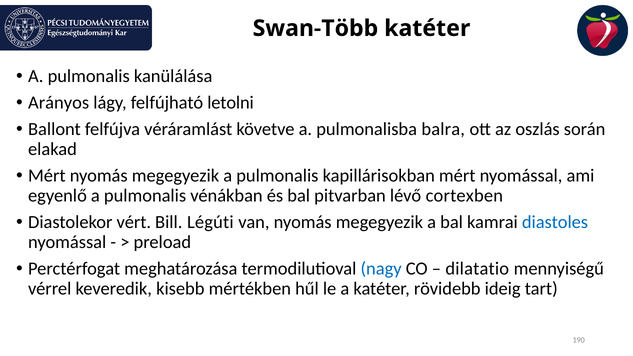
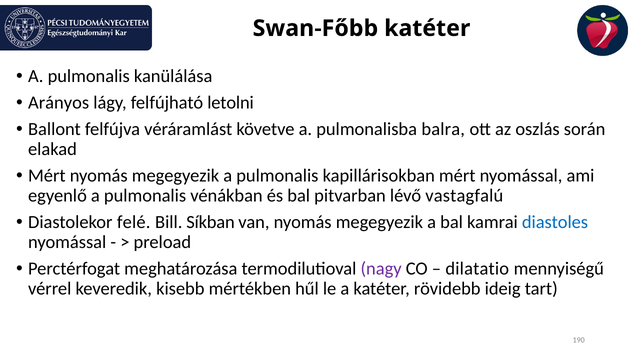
Swan-Több: Swan-Több -> Swan-Főbb
cortexben: cortexben -> vastagfalú
vért: vért -> felé
Légúti: Légúti -> Síkban
nagy colour: blue -> purple
